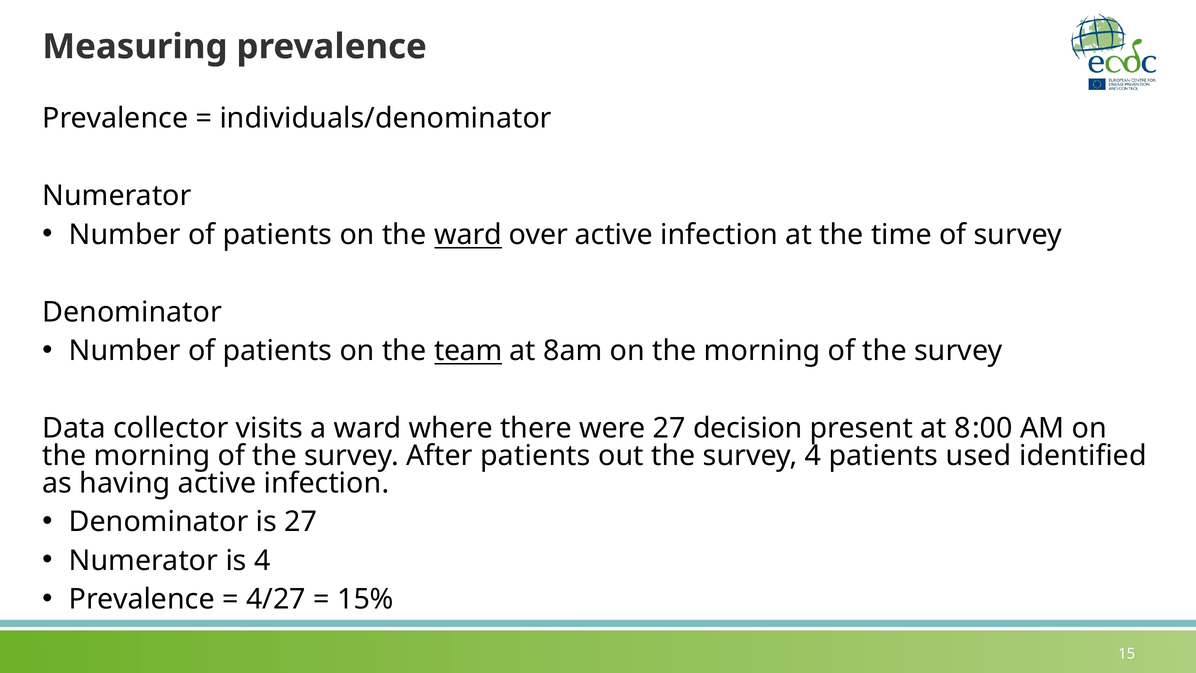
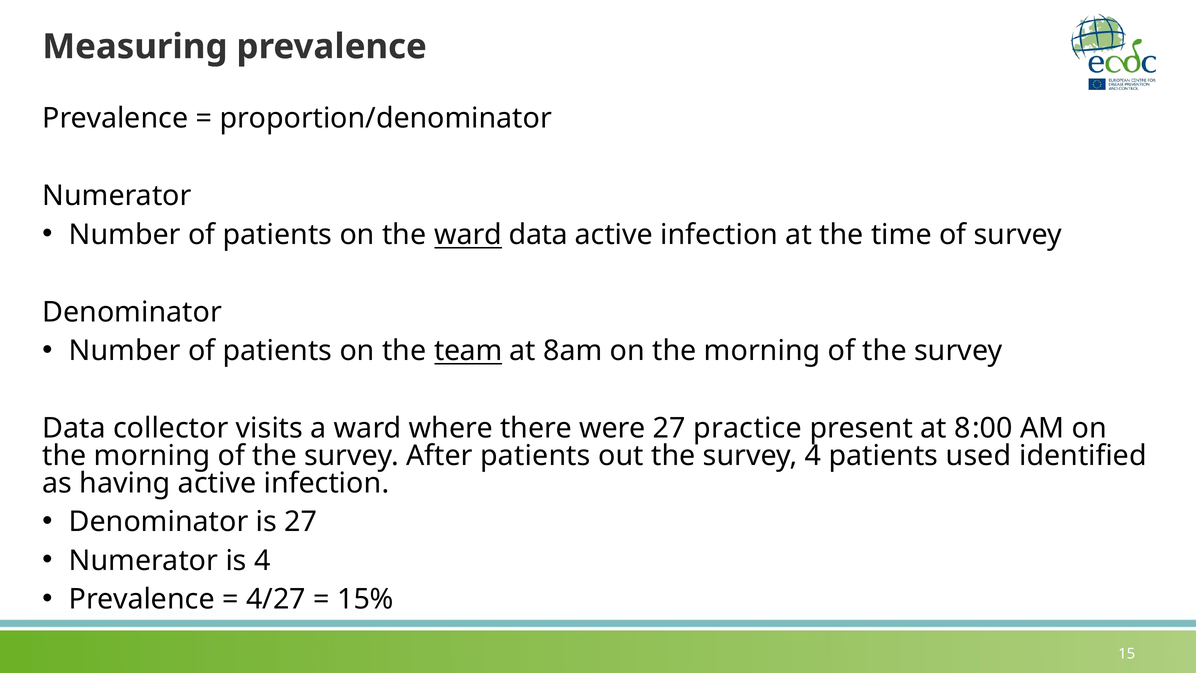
individuals/denominator: individuals/denominator -> proportion/denominator
ward over: over -> data
decision: decision -> practice
